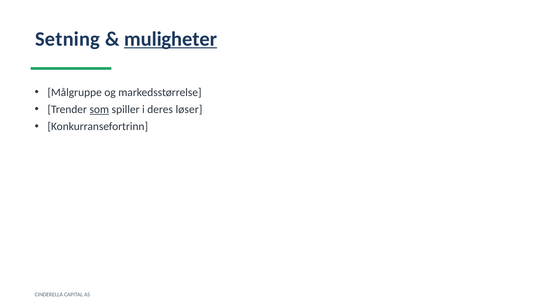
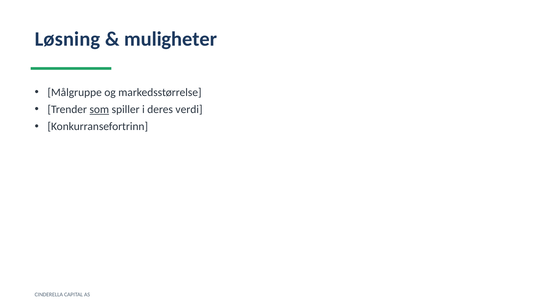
Setning: Setning -> Løsning
muligheter underline: present -> none
løser: løser -> verdi
